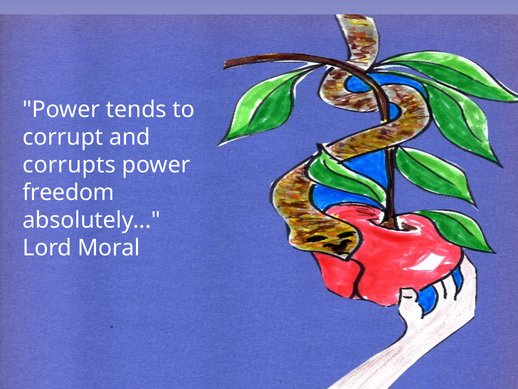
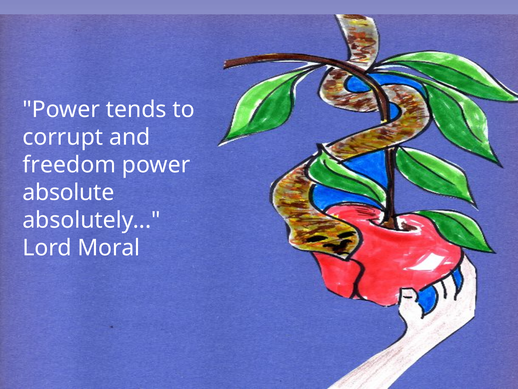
corrupts: corrupts -> freedom
freedom: freedom -> absolute
